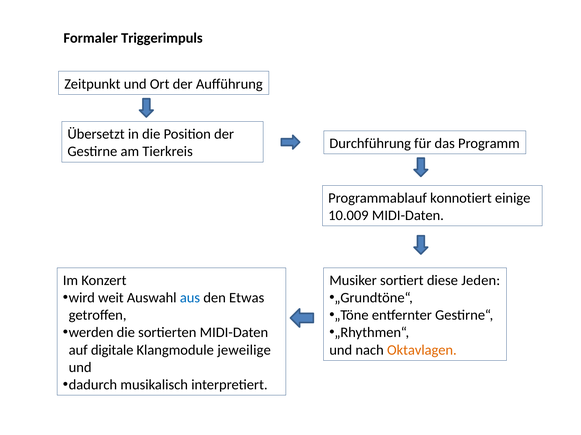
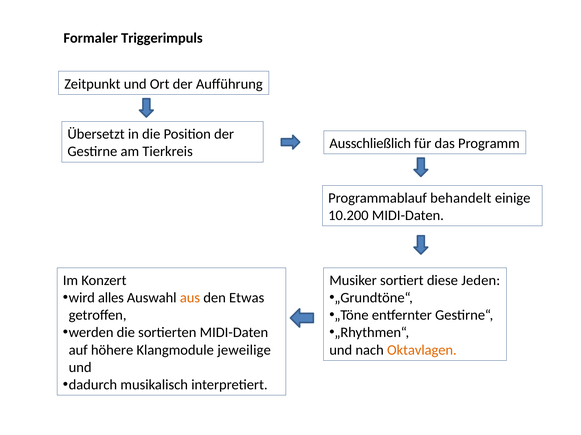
Durchführung: Durchführung -> Ausschließlich
konnotiert: konnotiert -> behandelt
10.009: 10.009 -> 10.200
weit: weit -> alles
aus colour: blue -> orange
digitale: digitale -> höhere
